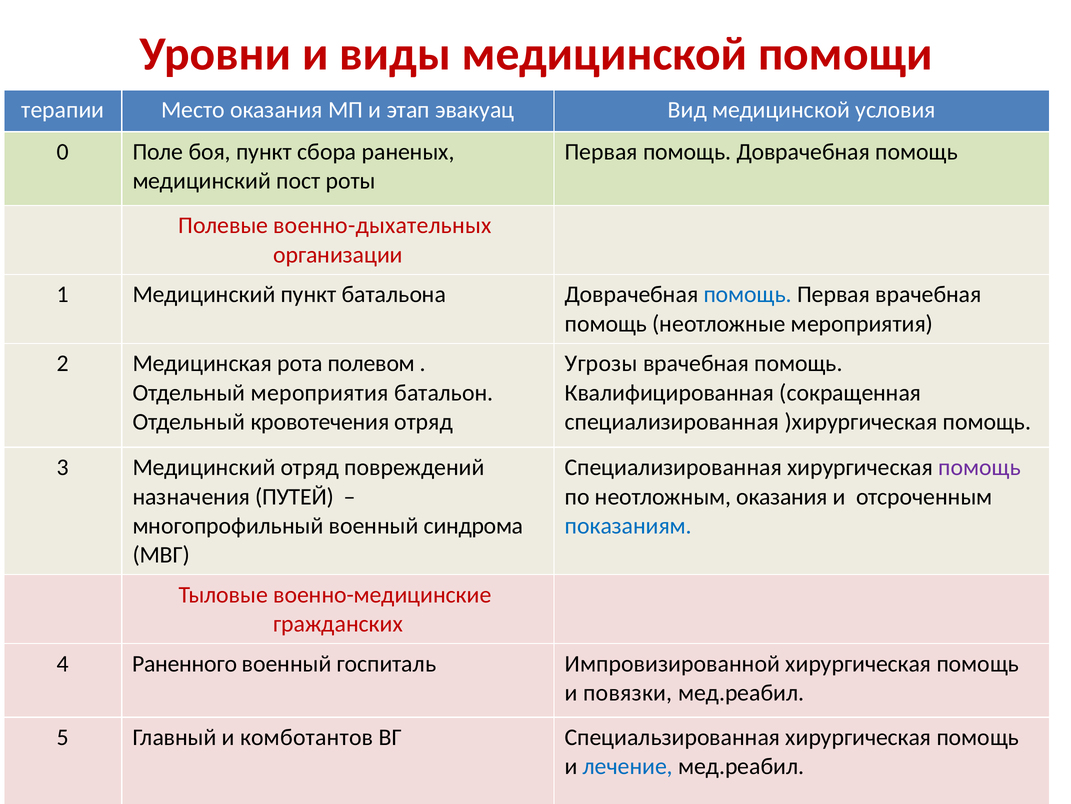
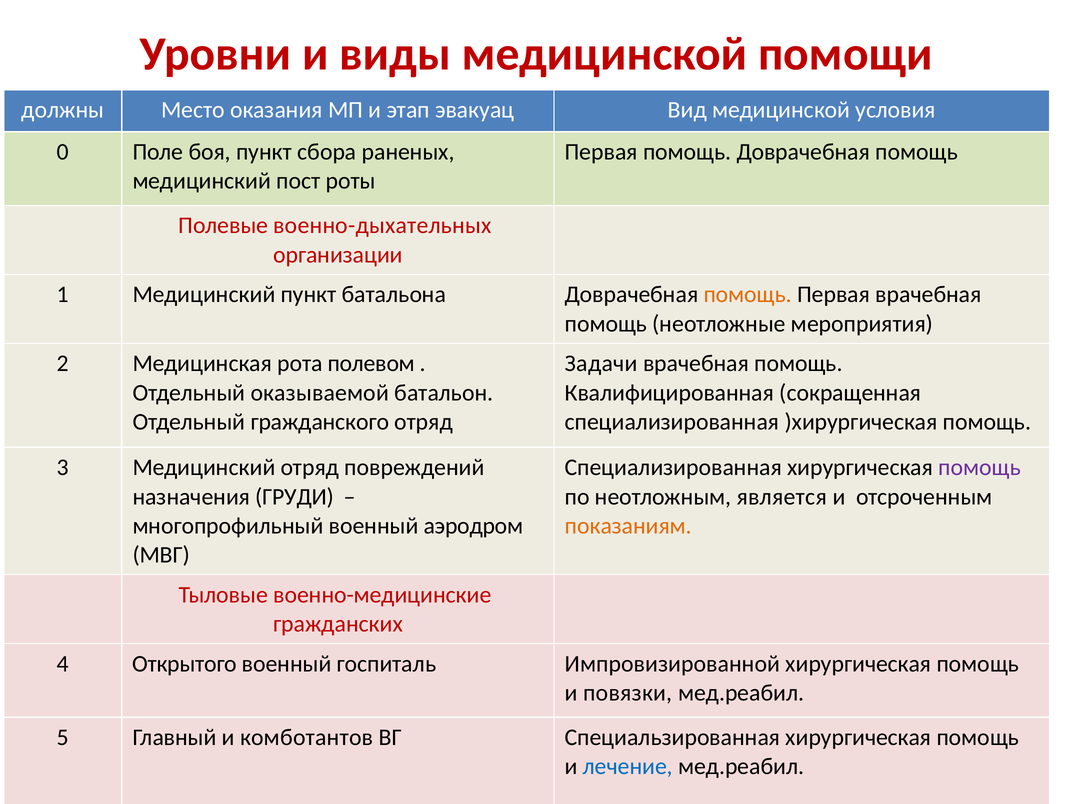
терапии: терапии -> должны
помощь at (748, 294) colour: blue -> orange
Угрозы: Угрозы -> Задачи
Отдельный мероприятия: мероприятия -> оказываемой
кровотечения: кровотечения -> гражданского
ПУТЕЙ: ПУТЕЙ -> ГРУДИ
неотложным оказания: оказания -> является
синдрома: синдрома -> аэродром
показаниям colour: blue -> orange
Раненного: Раненного -> Открытого
